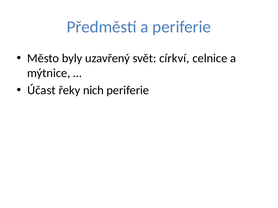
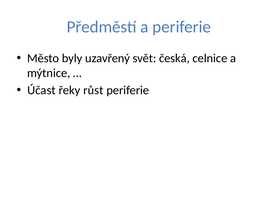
církví: církví -> česká
nich: nich -> růst
